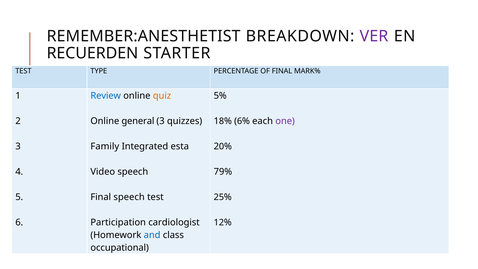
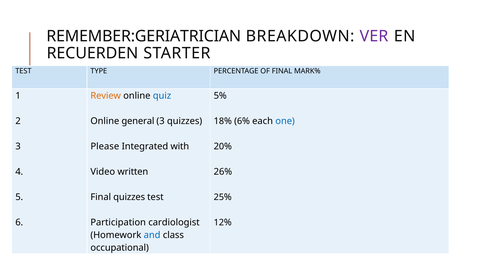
REMEMBER:ANESTHETIST: REMEMBER:ANESTHETIST -> REMEMBER:GERIATRICIAN
Review colour: blue -> orange
quiz colour: orange -> blue
one colour: purple -> blue
Family: Family -> Please
esta: esta -> with
Video speech: speech -> written
79%: 79% -> 26%
Final speech: speech -> quizzes
